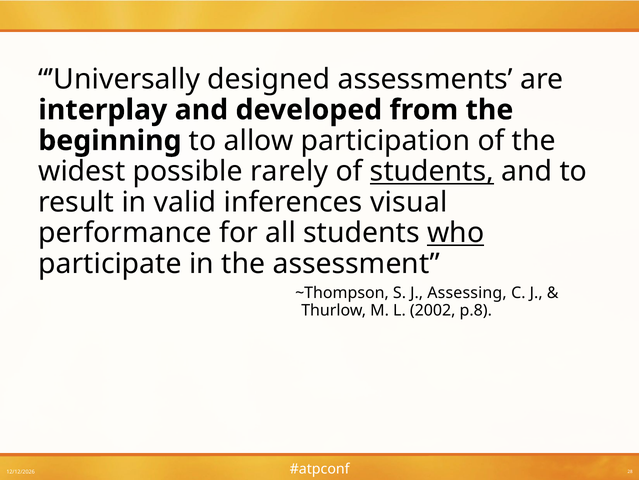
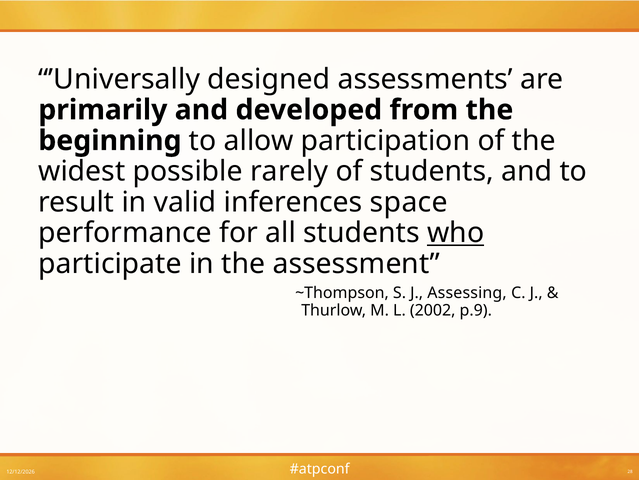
interplay: interplay -> primarily
students at (432, 171) underline: present -> none
visual: visual -> space
p.8: p.8 -> p.9
